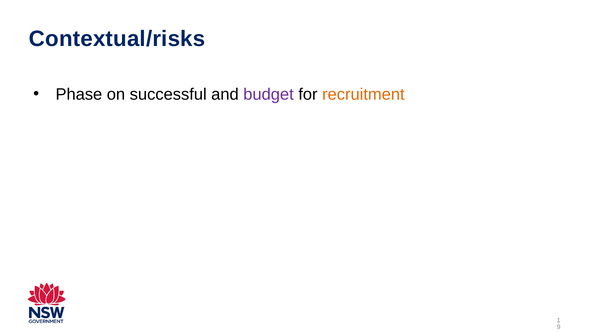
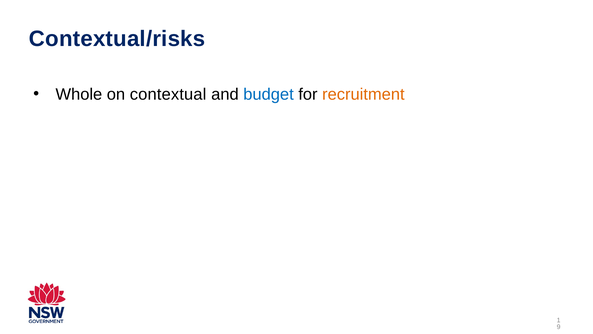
Phase: Phase -> Whole
successful: successful -> contextual
budget colour: purple -> blue
